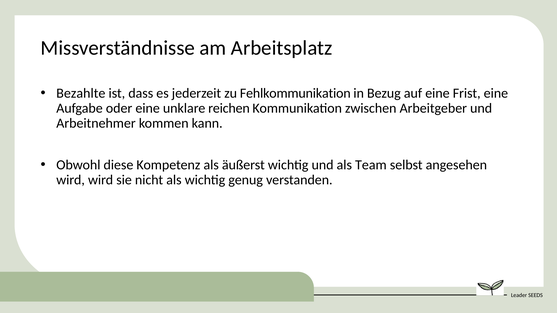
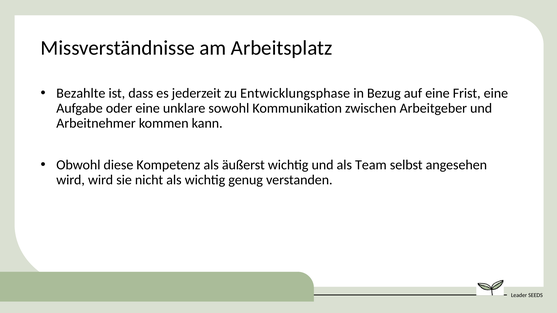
Fehlkommunikation: Fehlkommunikation -> Entwicklungsphase
reichen: reichen -> sowohl
